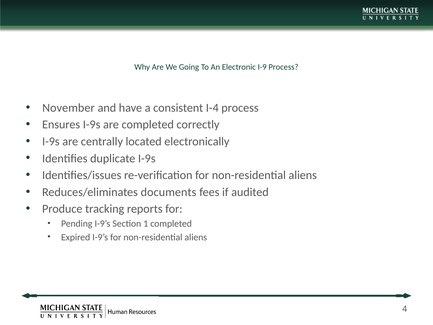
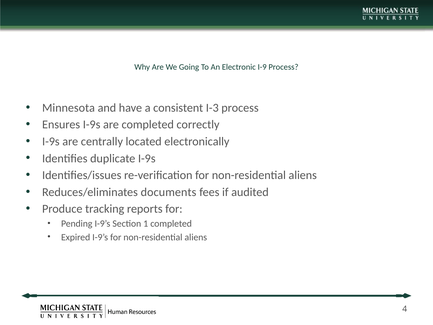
November: November -> Minnesota
I-4: I-4 -> I-3
